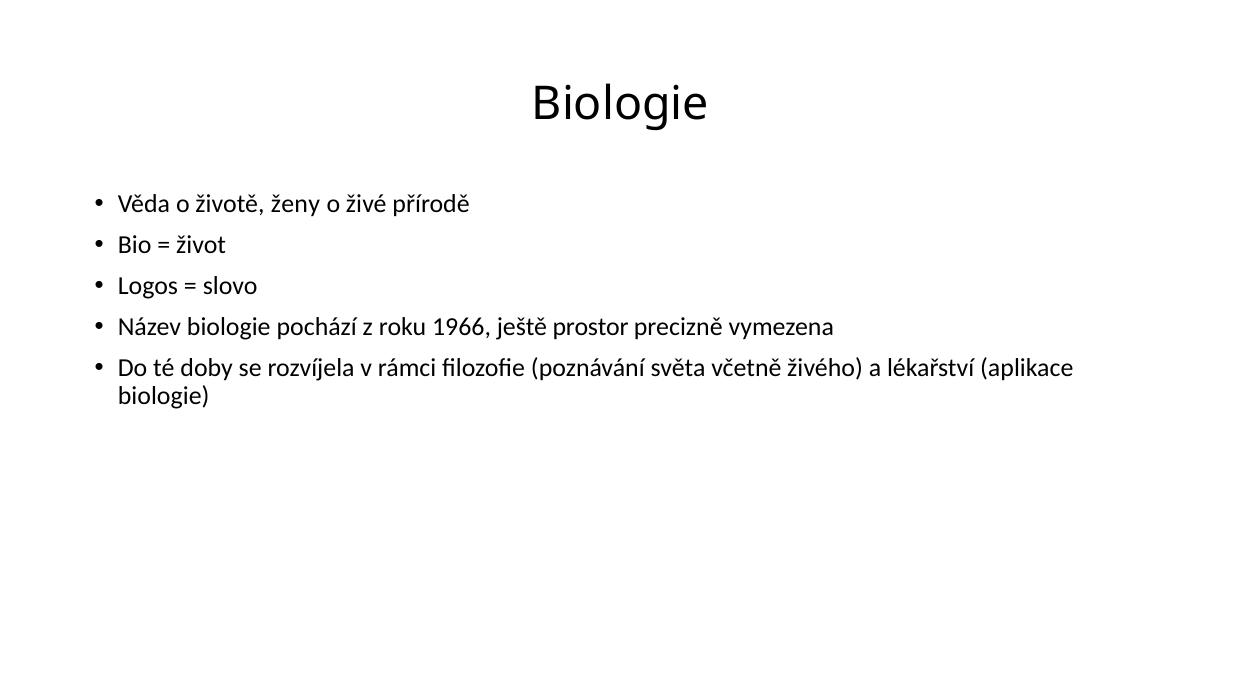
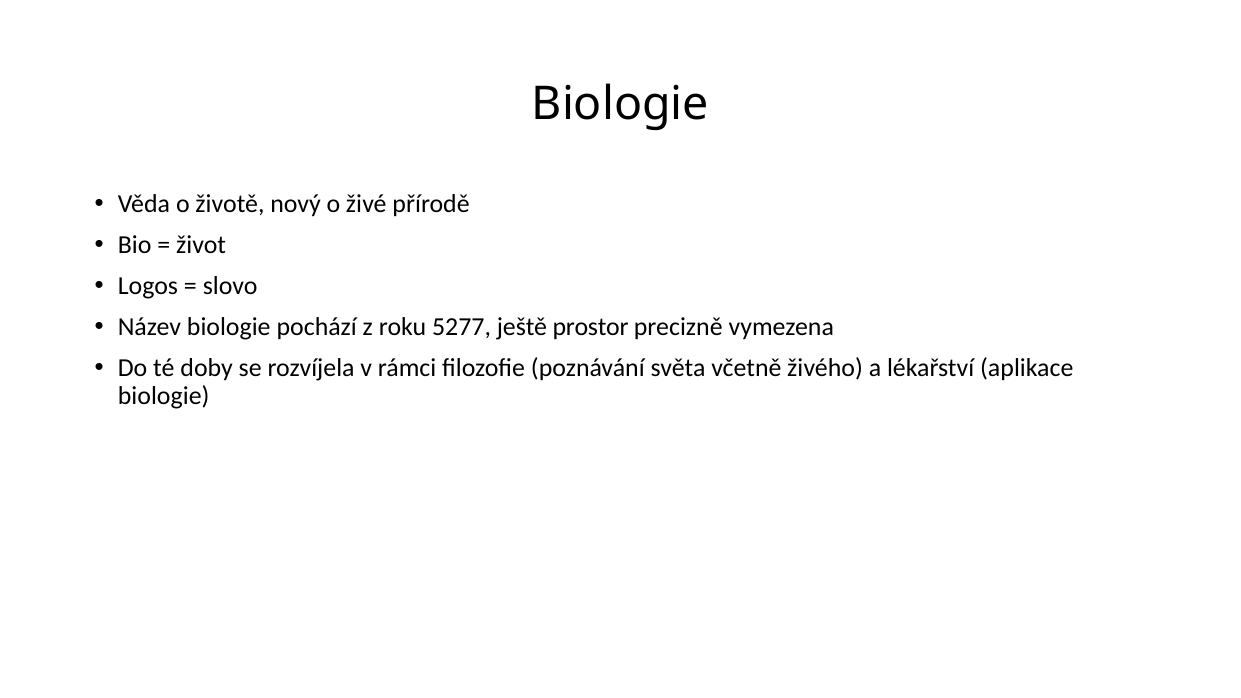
ženy: ženy -> nový
1966: 1966 -> 5277
